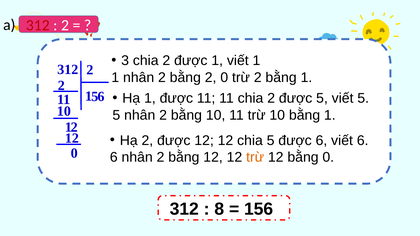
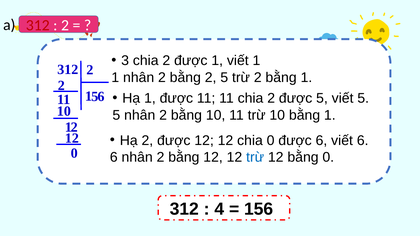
2 0: 0 -> 5
chia 5: 5 -> 0
trừ at (255, 157) colour: orange -> blue
8: 8 -> 4
